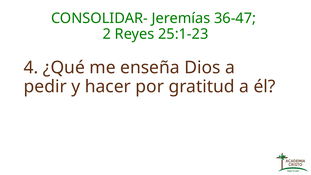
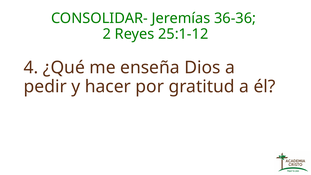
36-47: 36-47 -> 36-36
25:1-23: 25:1-23 -> 25:1-12
